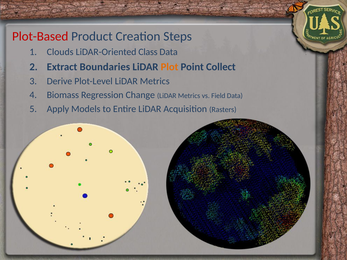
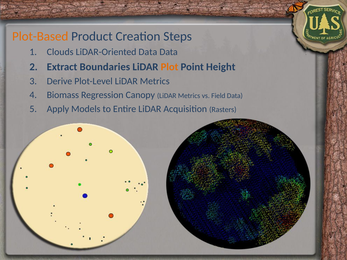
Plot-Based colour: red -> orange
LiDAR-Oriented Class: Class -> Data
Collect: Collect -> Height
Change: Change -> Canopy
